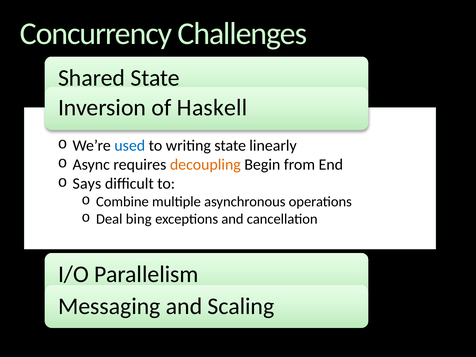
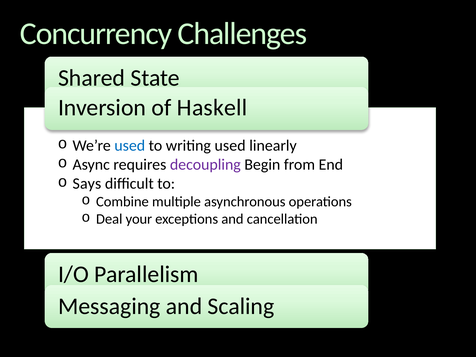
writing state: state -> used
decoupling colour: orange -> purple
bing: bing -> your
